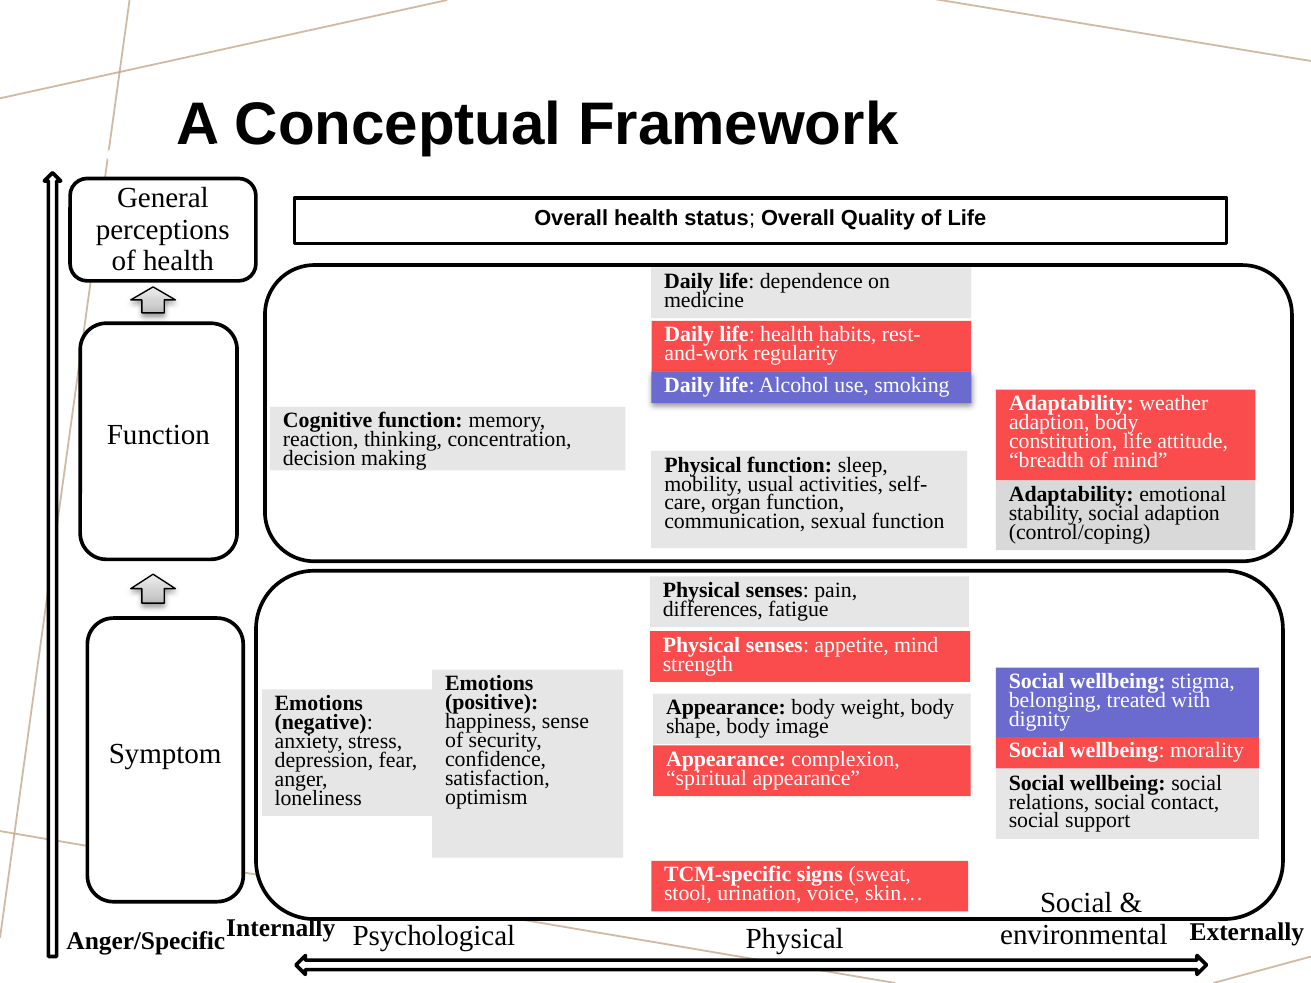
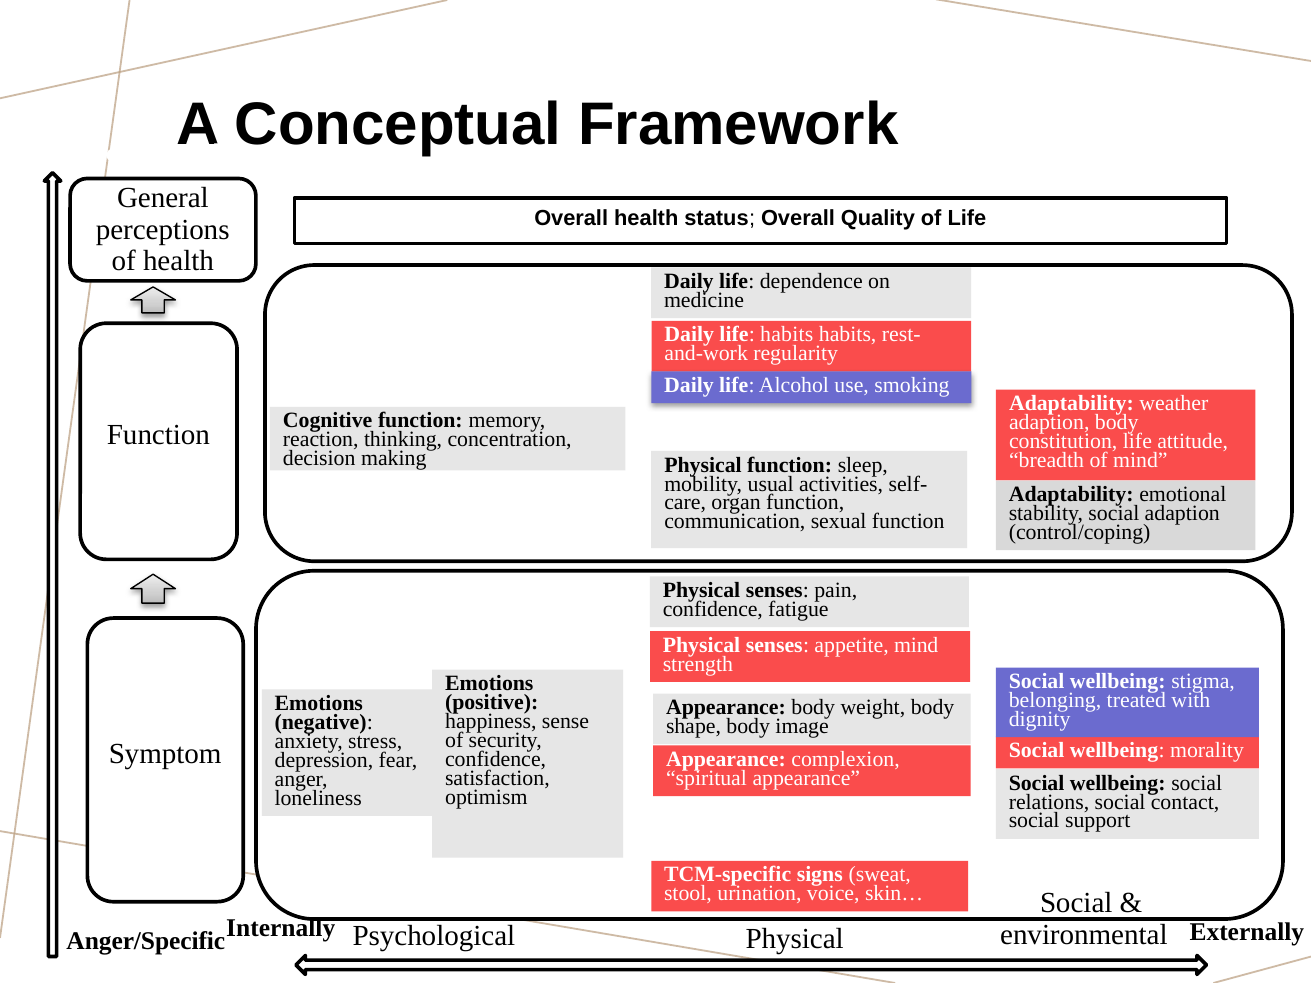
life health: health -> habits
differences at (713, 609): differences -> confidence
